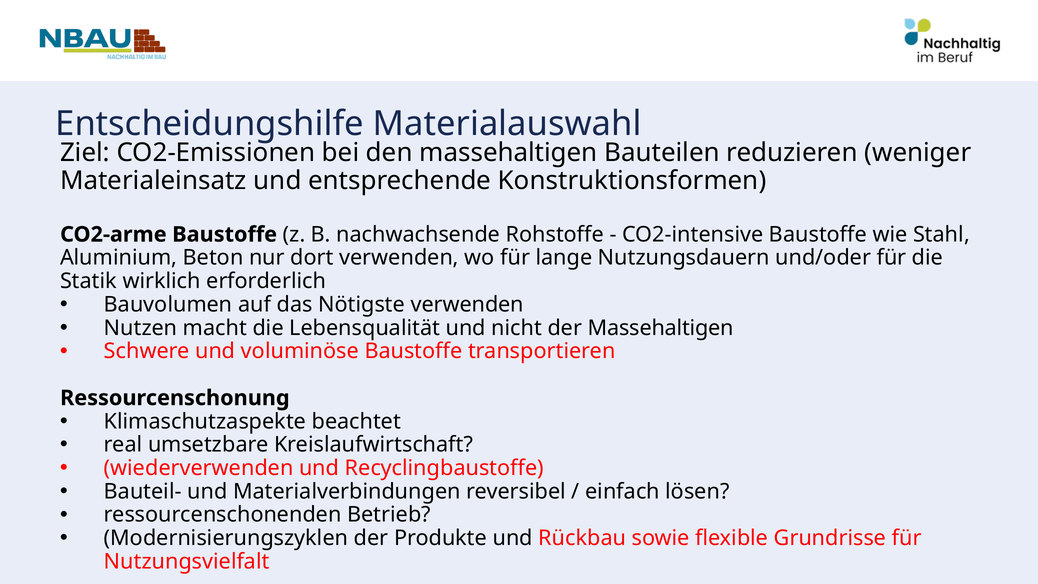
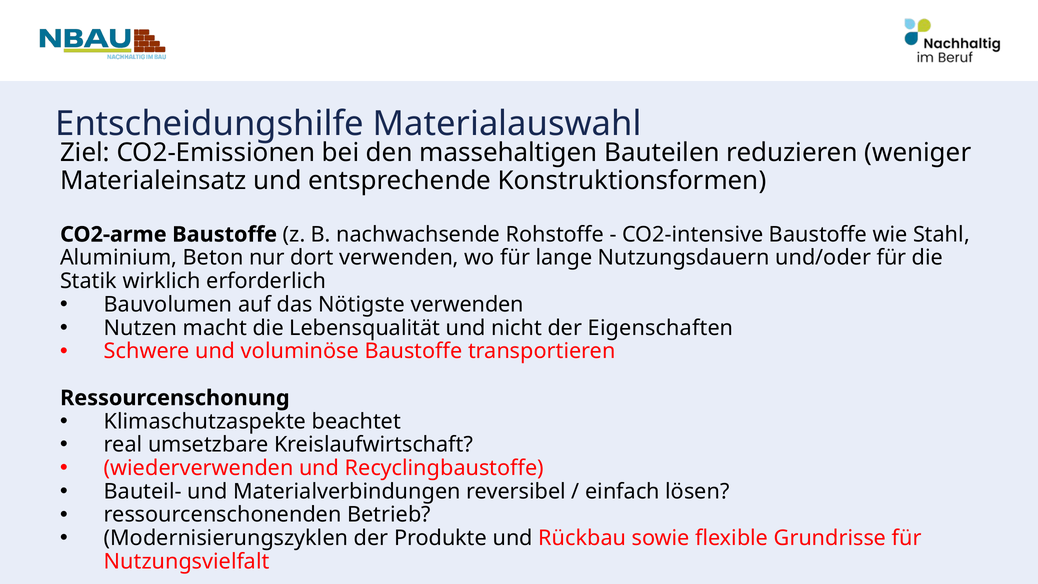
der Massehaltigen: Massehaltigen -> Eigenschaften
